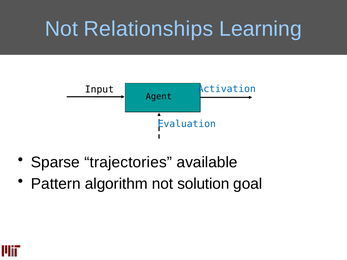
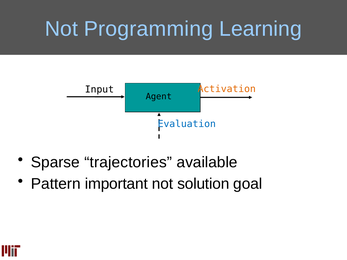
Relationships: Relationships -> Programming
Activation colour: blue -> orange
algorithm: algorithm -> important
